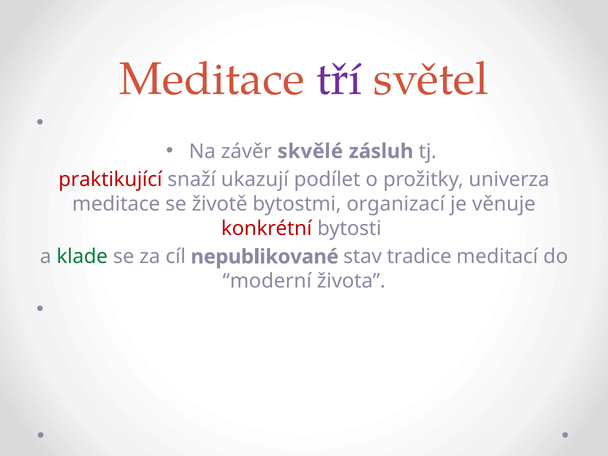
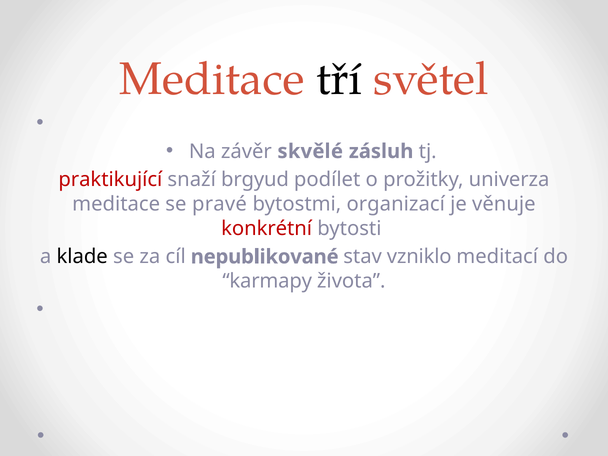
tří colour: purple -> black
ukazují: ukazují -> brgyud
životě: životě -> pravé
klade colour: green -> black
tradice: tradice -> vzniklo
moderní: moderní -> karmapy
